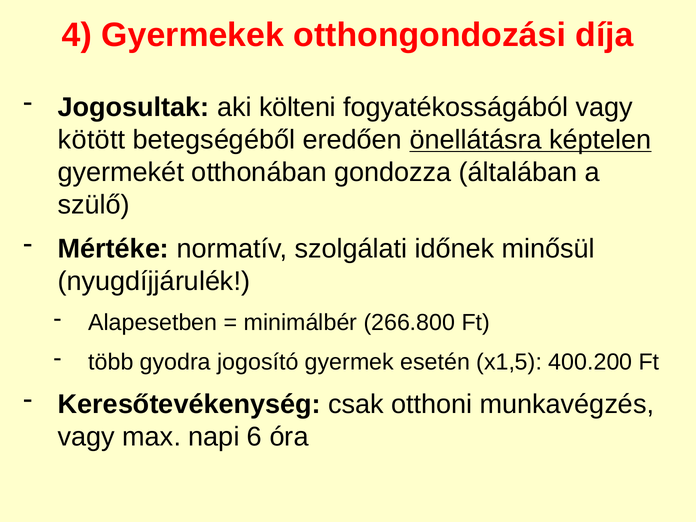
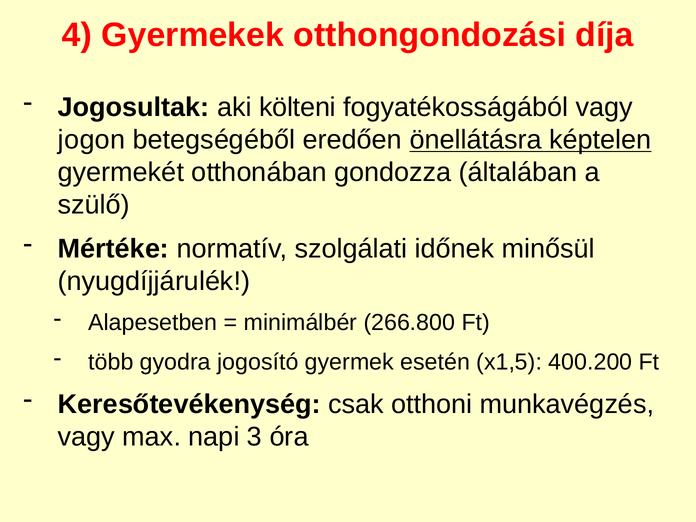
kötött: kötött -> jogon
6: 6 -> 3
